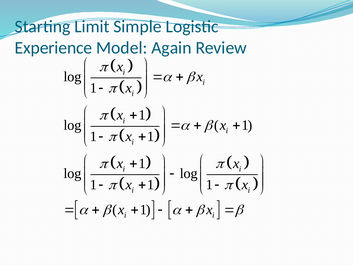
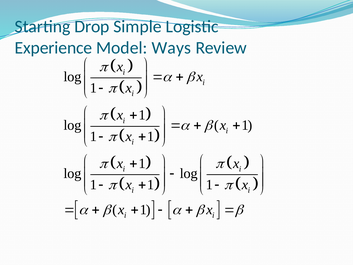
Limit: Limit -> Drop
Again: Again -> Ways
